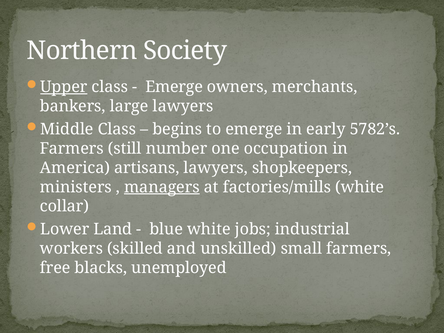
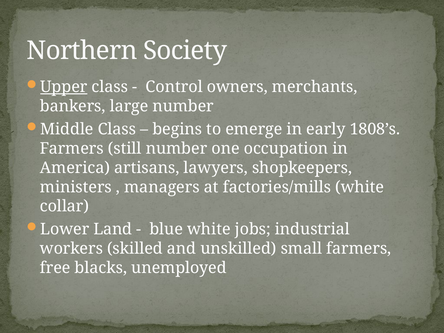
Emerge at (174, 87): Emerge -> Control
large lawyers: lawyers -> number
5782’s: 5782’s -> 1808’s
managers underline: present -> none
